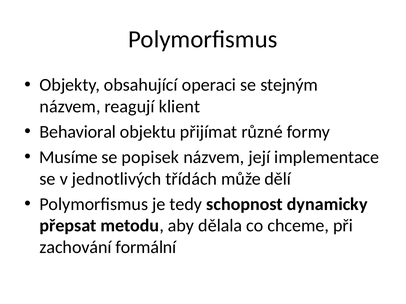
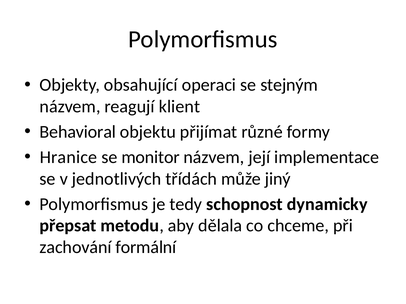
Musíme: Musíme -> Hranice
popisek: popisek -> monitor
dělí: dělí -> jiný
